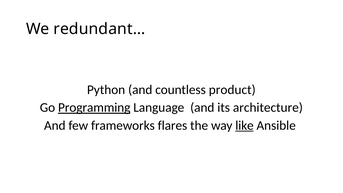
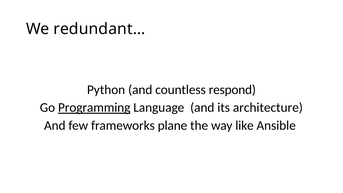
product: product -> respond
flares: flares -> plane
like underline: present -> none
